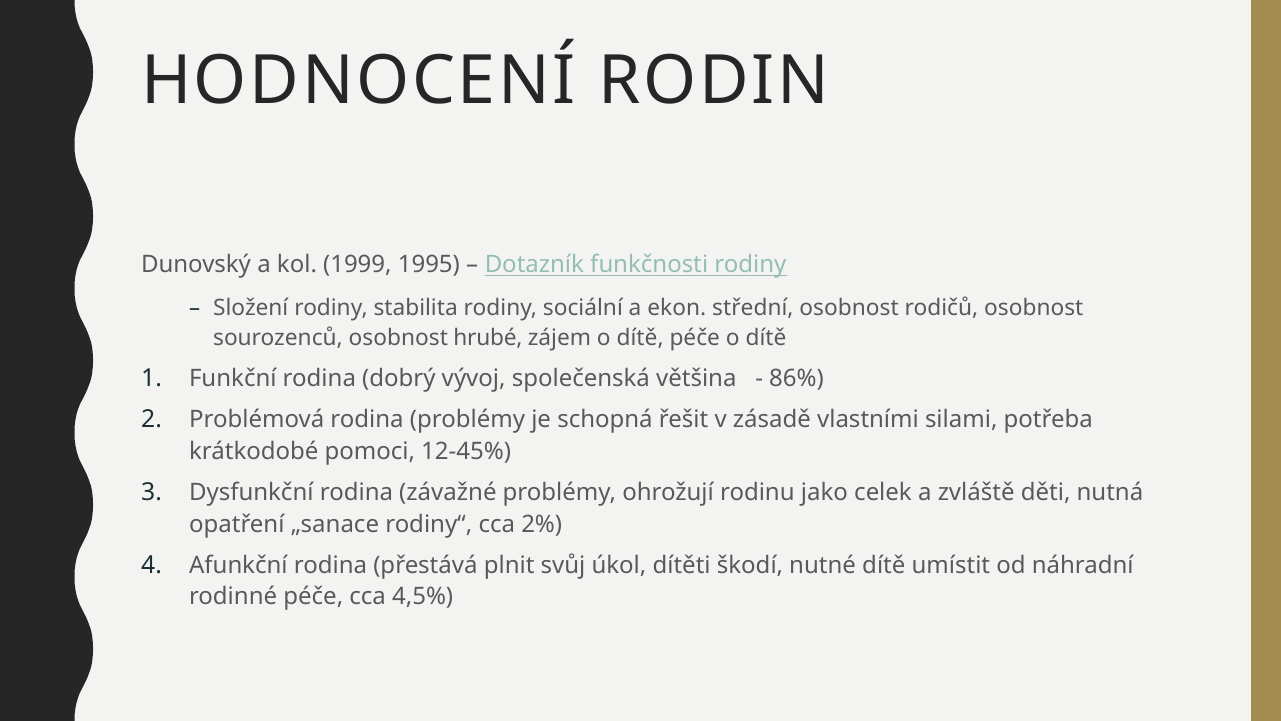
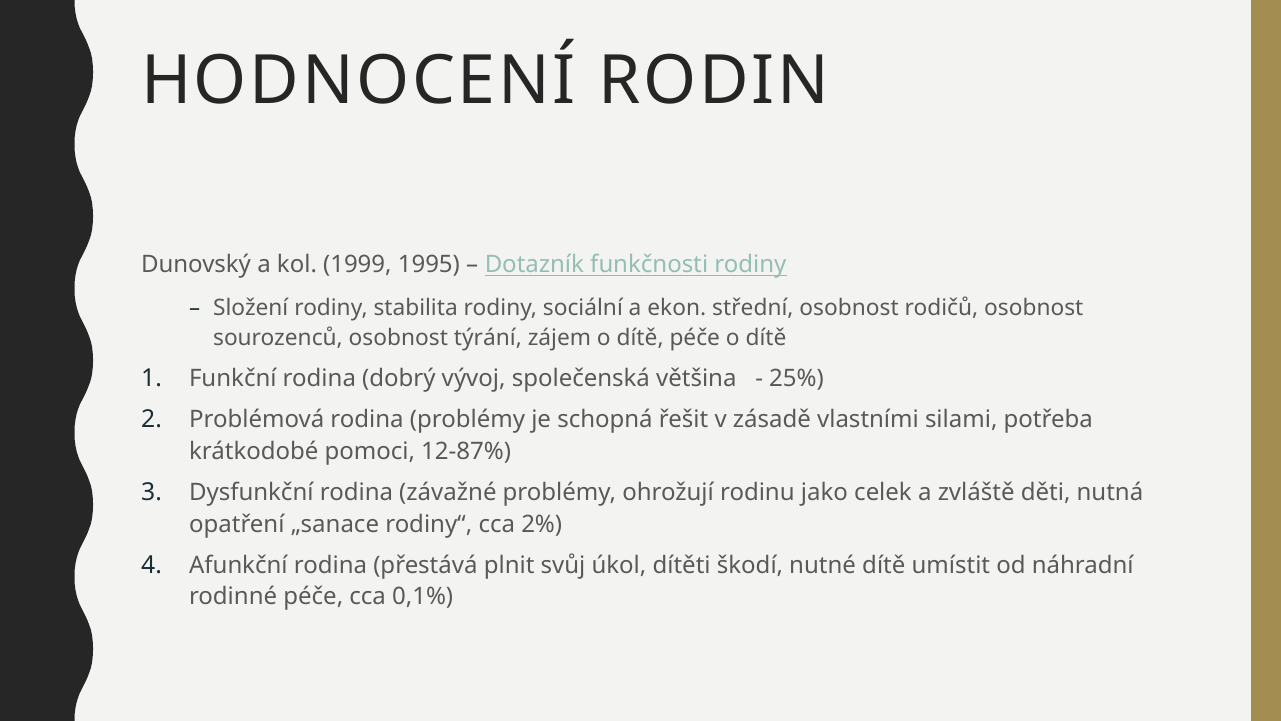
hrubé: hrubé -> týrání
86%: 86% -> 25%
12-45%: 12-45% -> 12-87%
4,5%: 4,5% -> 0,1%
